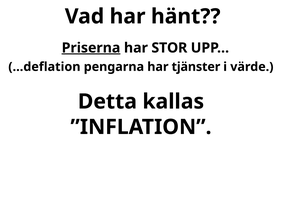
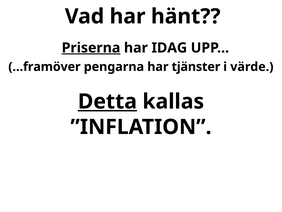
STOR: STOR -> IDAG
…deflation: …deflation -> …framöver
Detta underline: none -> present
